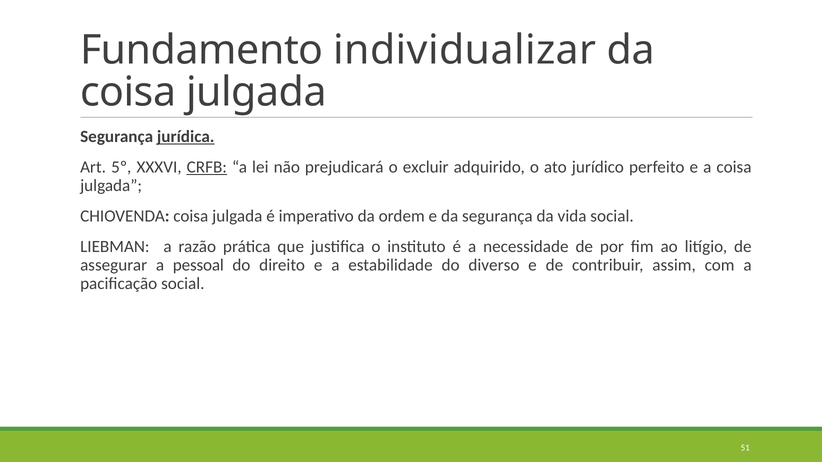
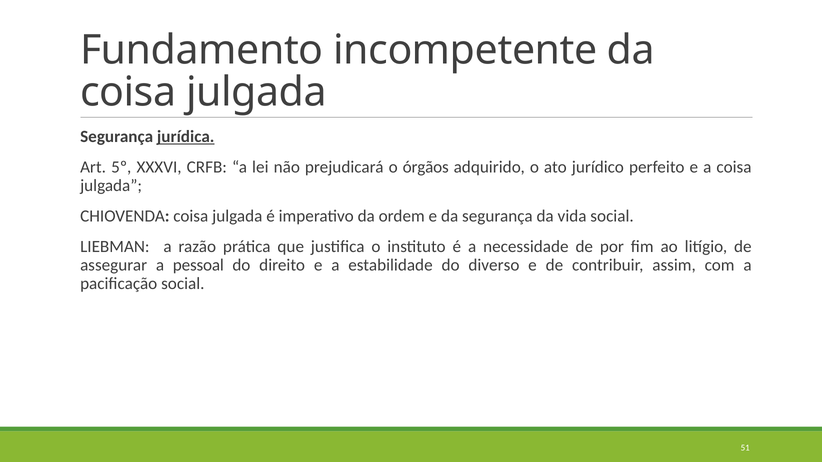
individualizar: individualizar -> incompetente
CRFB underline: present -> none
excluir: excluir -> órgãos
